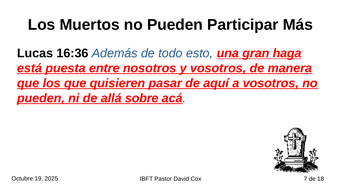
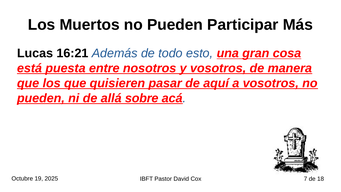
16:36: 16:36 -> 16:21
haga: haga -> cosa
